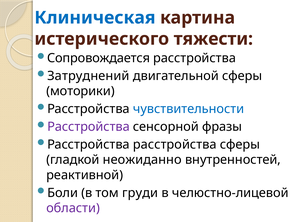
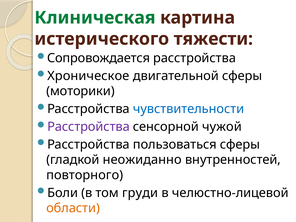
Клиническая colour: blue -> green
Затруднений: Затруднений -> Хроническое
фразы: фразы -> чужой
Расстройства расстройства: расстройства -> пользоваться
реактивной: реактивной -> повторного
области colour: purple -> orange
